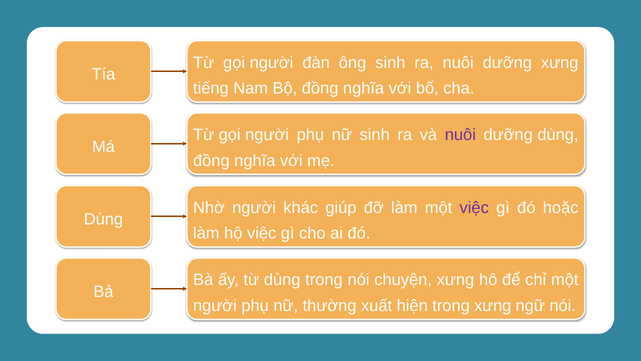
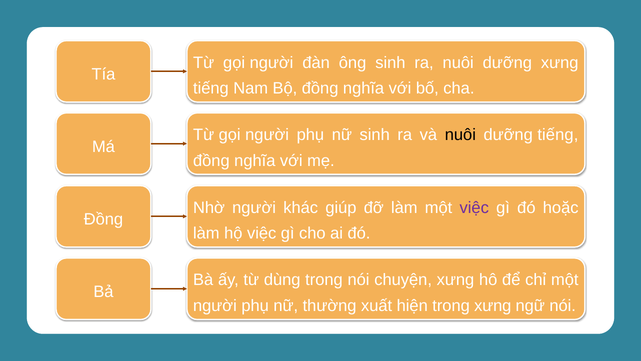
nuôi at (460, 135) colour: purple -> black
dưỡng dùng: dùng -> tiếng
Dùng at (103, 219): Dùng -> Đồng
